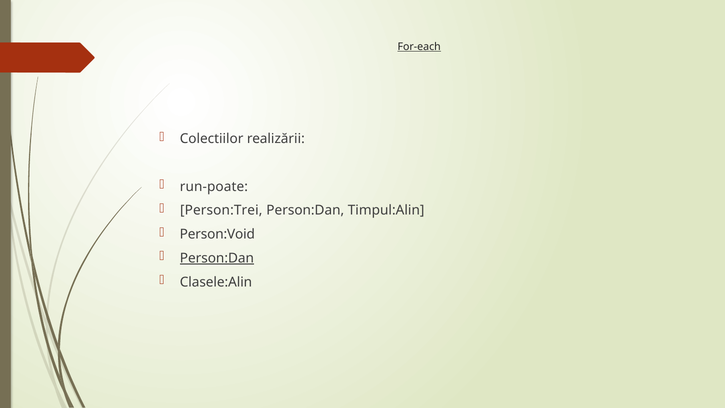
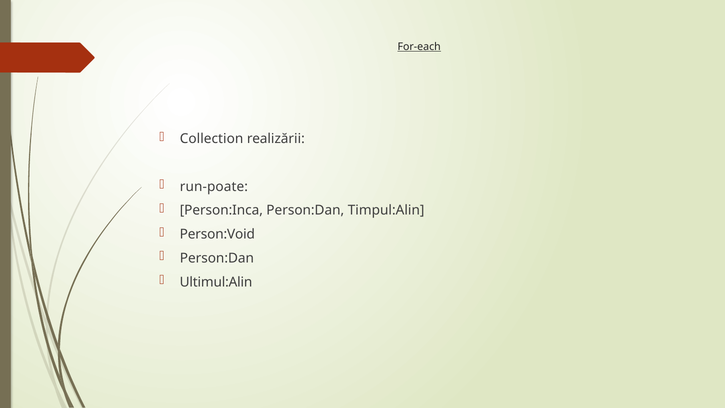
Colectiilor: Colectiilor -> Collection
Person:Trei: Person:Trei -> Person:Inca
Person:Dan at (217, 258) underline: present -> none
Clasele:Alin: Clasele:Alin -> Ultimul:Alin
